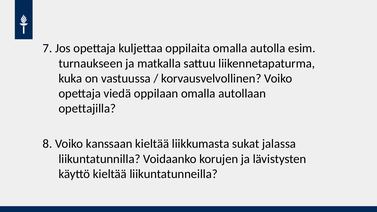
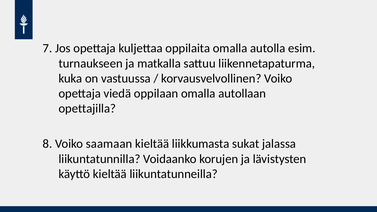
kanssaan: kanssaan -> saamaan
